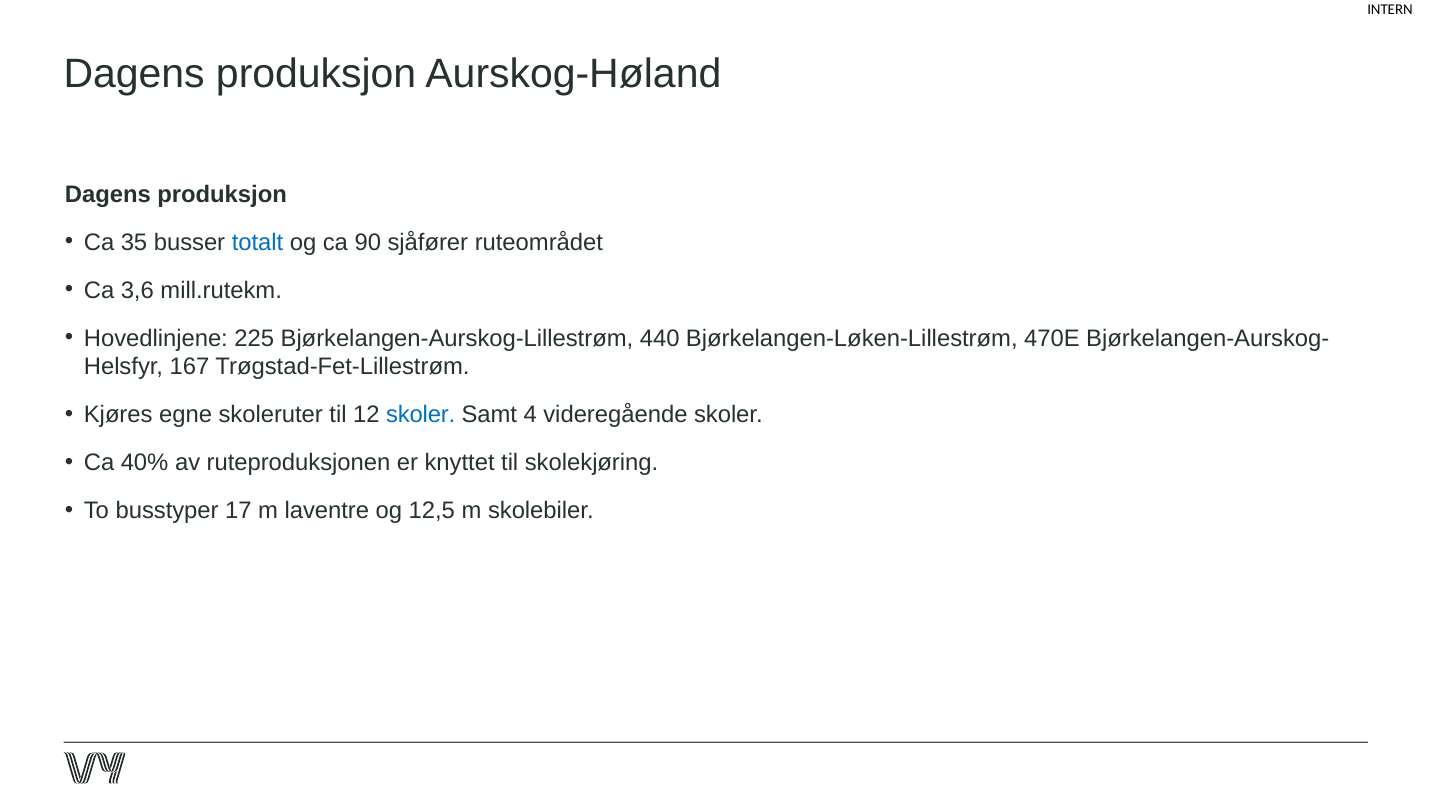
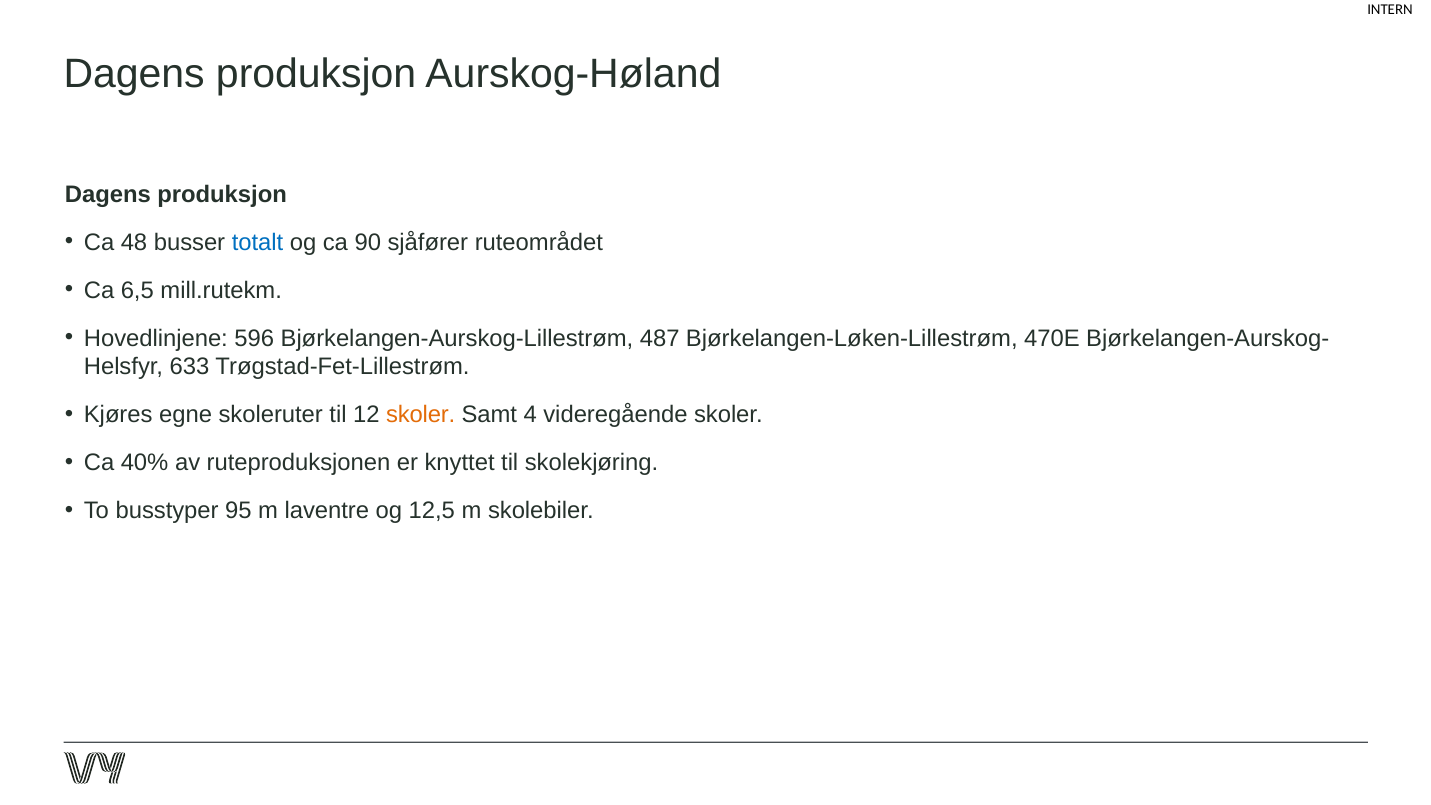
35: 35 -> 48
3,6: 3,6 -> 6,5
225: 225 -> 596
440: 440 -> 487
167: 167 -> 633
skoler at (421, 415) colour: blue -> orange
17: 17 -> 95
